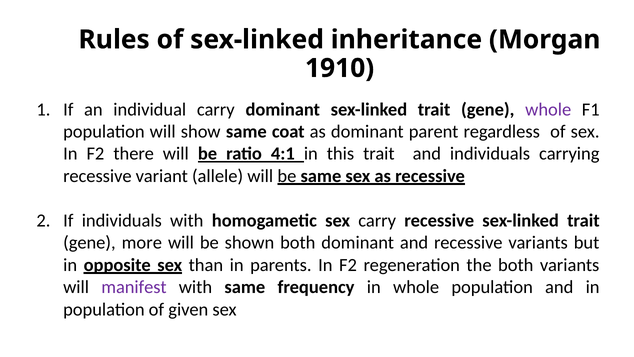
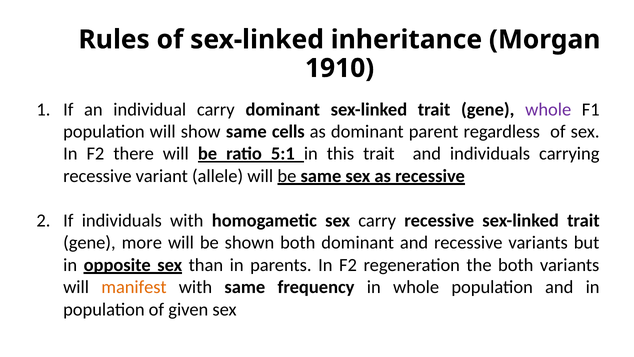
coat: coat -> cells
4:1: 4:1 -> 5:1
manifest colour: purple -> orange
